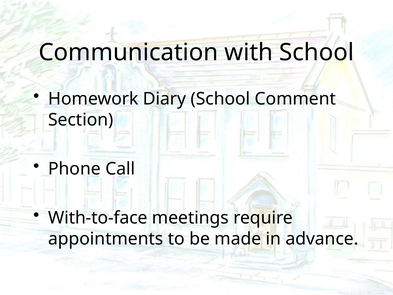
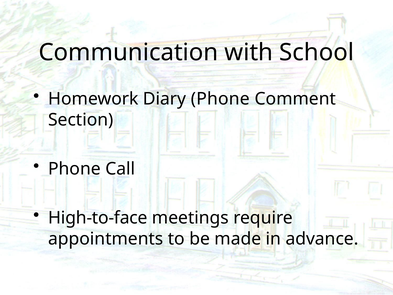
Diary School: School -> Phone
With-to-face: With-to-face -> High-to-face
